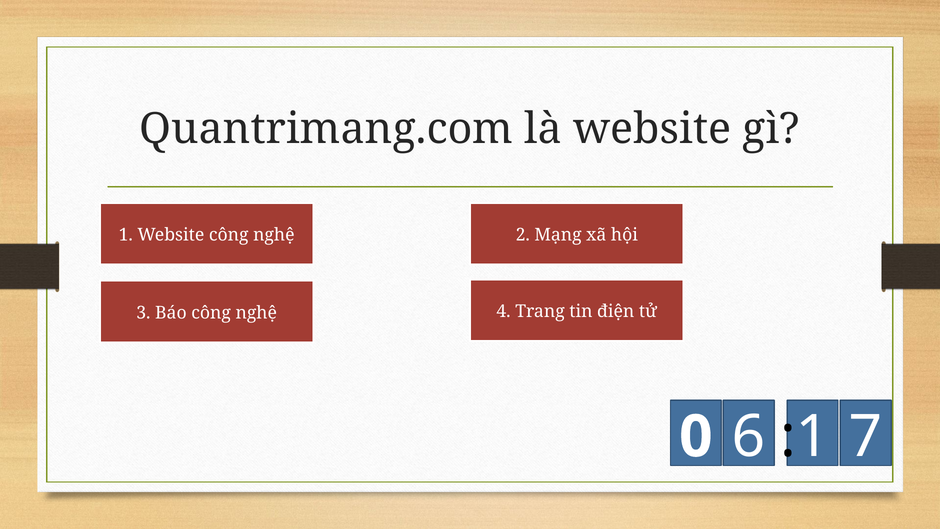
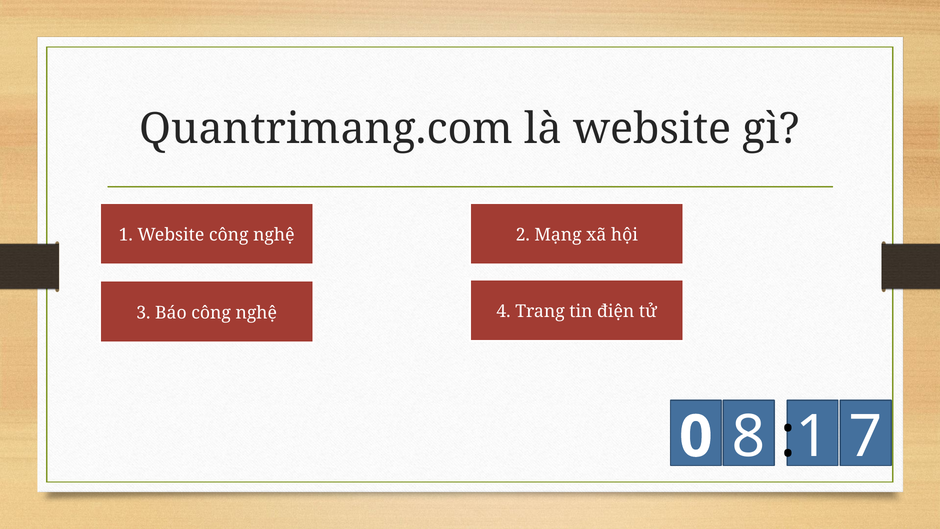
6: 6 -> 8
